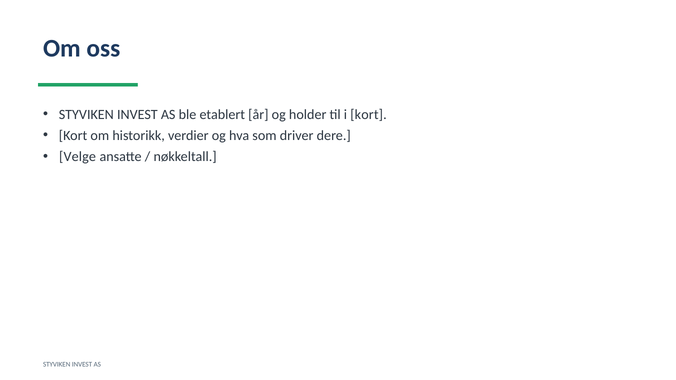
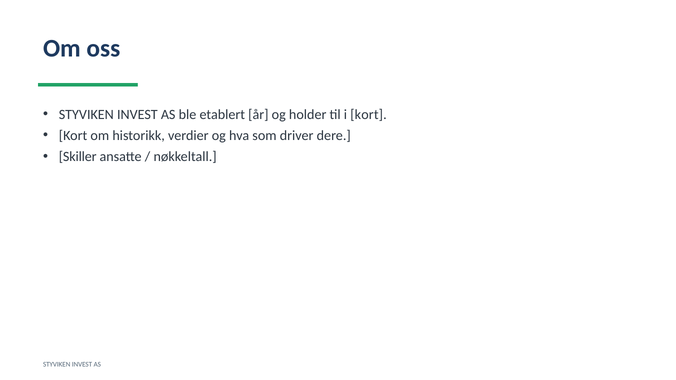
Velge: Velge -> Skiller
